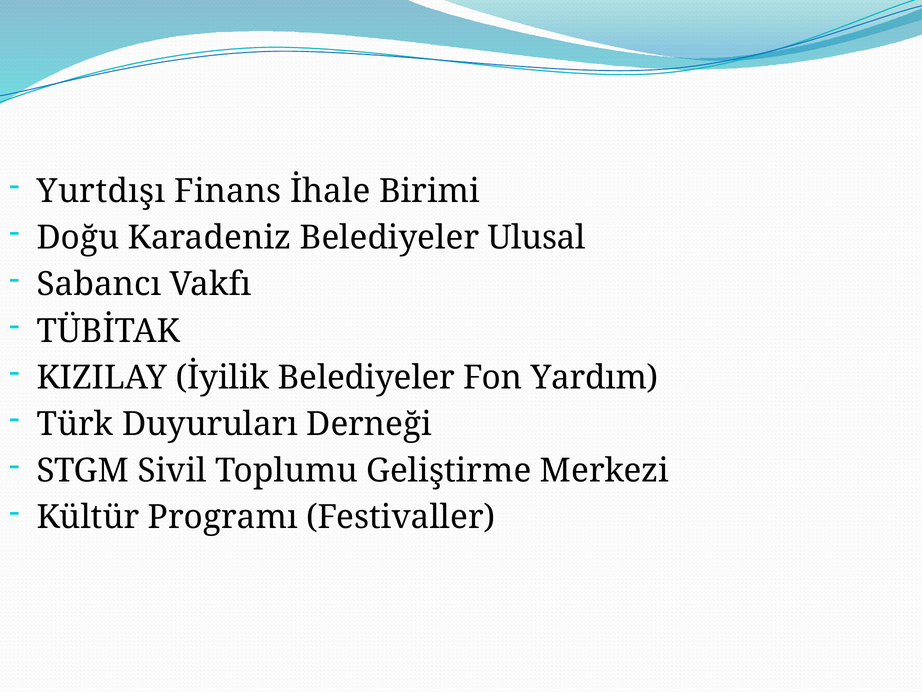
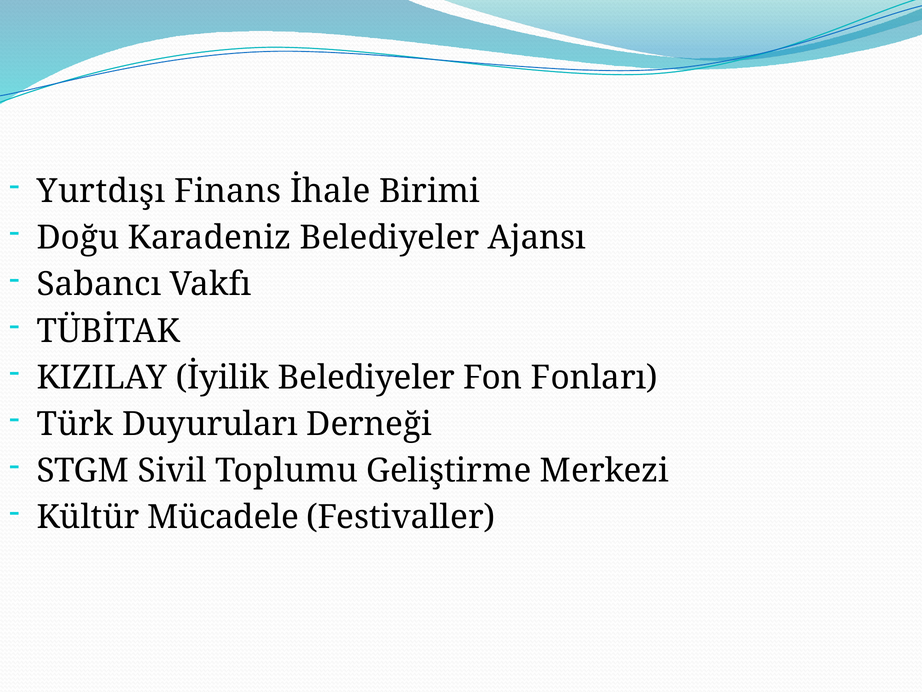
Ulusal: Ulusal -> Ajansı
Yardım: Yardım -> Fonları
Programı: Programı -> Mücadele
